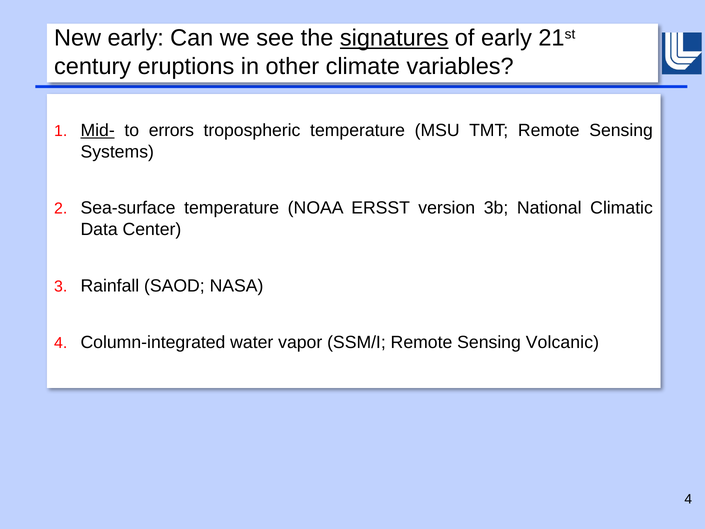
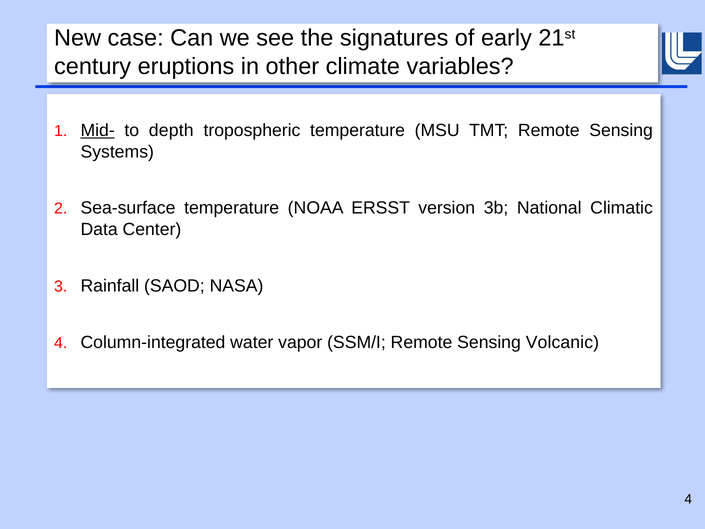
New early: early -> case
signatures underline: present -> none
errors: errors -> depth
